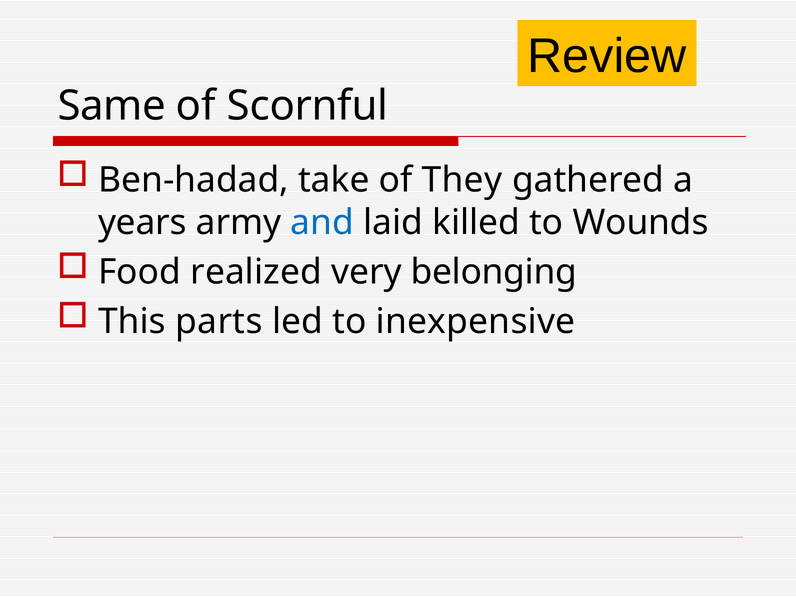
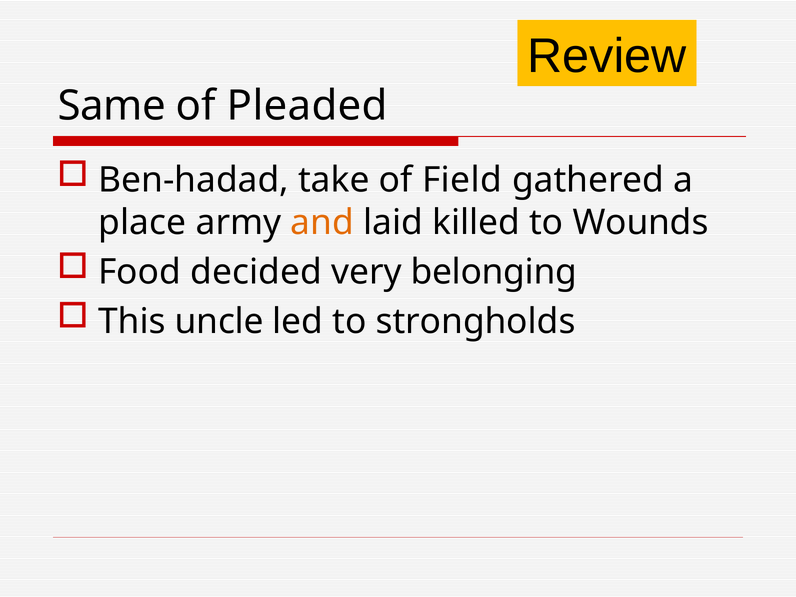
Scornful: Scornful -> Pleaded
They: They -> Field
years: years -> place
and colour: blue -> orange
realized: realized -> decided
parts: parts -> uncle
inexpensive: inexpensive -> strongholds
